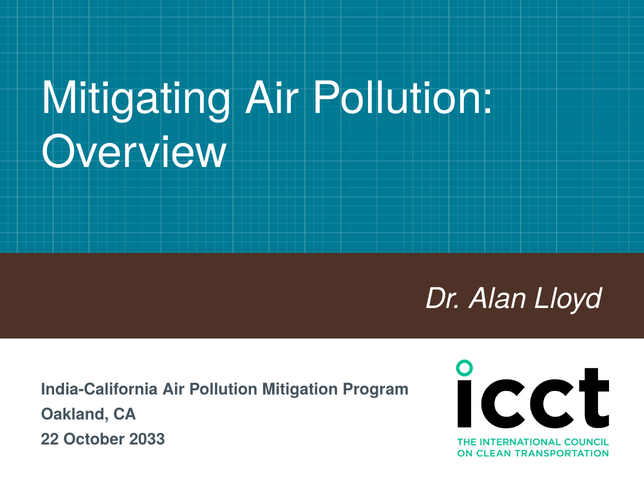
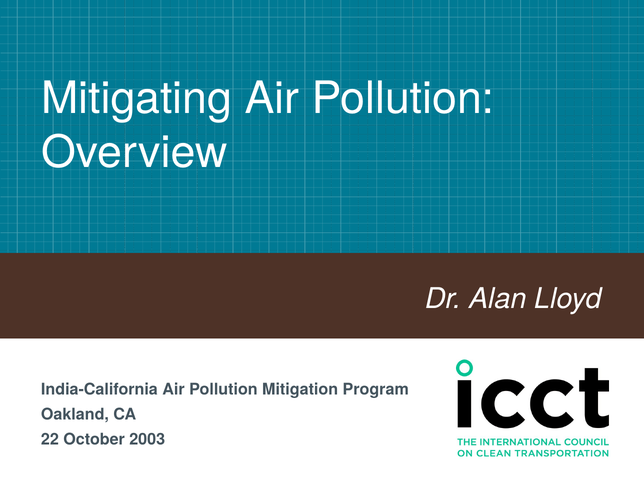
2033: 2033 -> 2003
